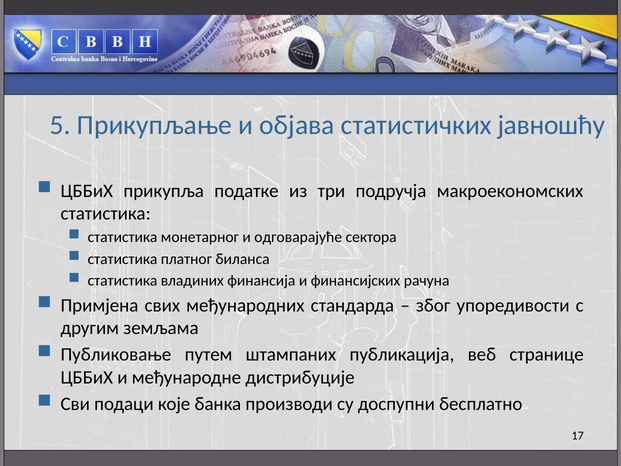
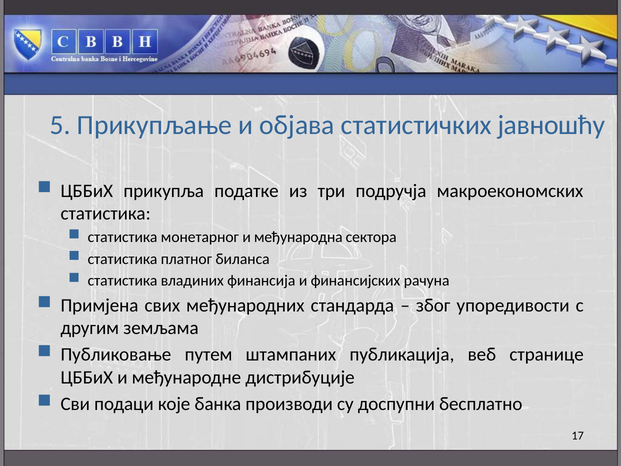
одговарајуће: одговарајуће -> међународна
